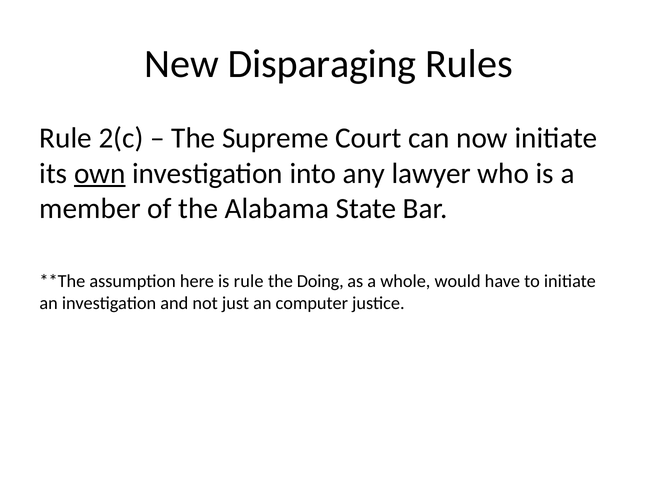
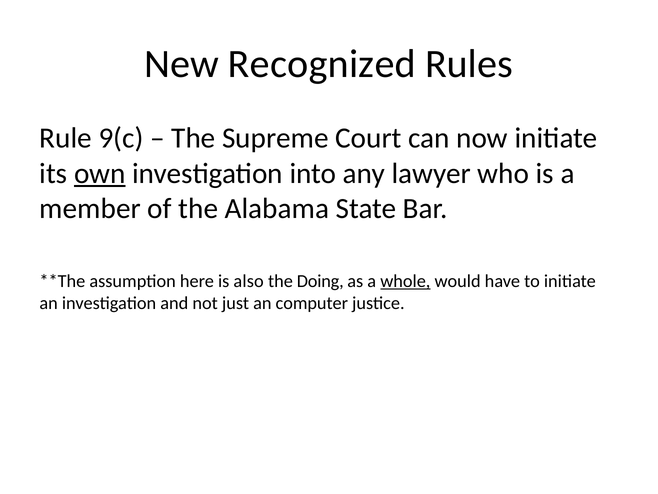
Disparaging: Disparaging -> Recognized
2(c: 2(c -> 9(c
is rule: rule -> also
whole underline: none -> present
